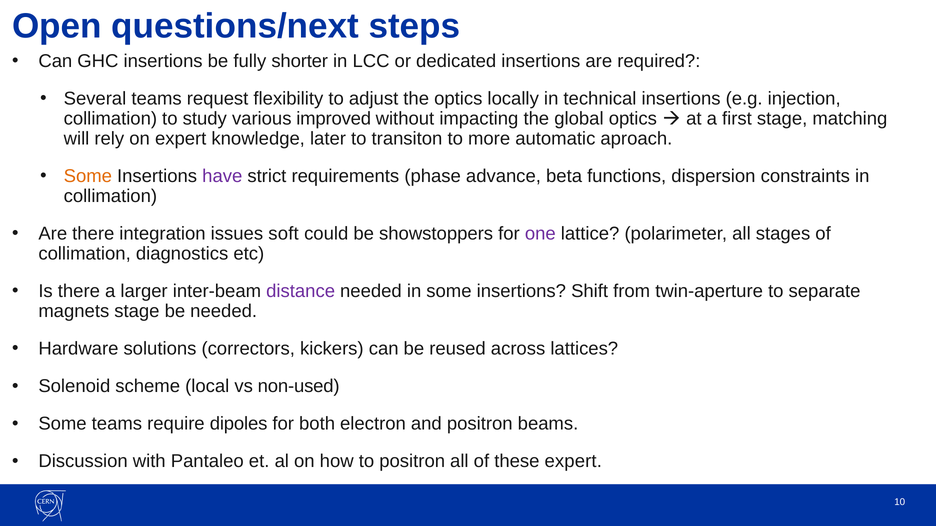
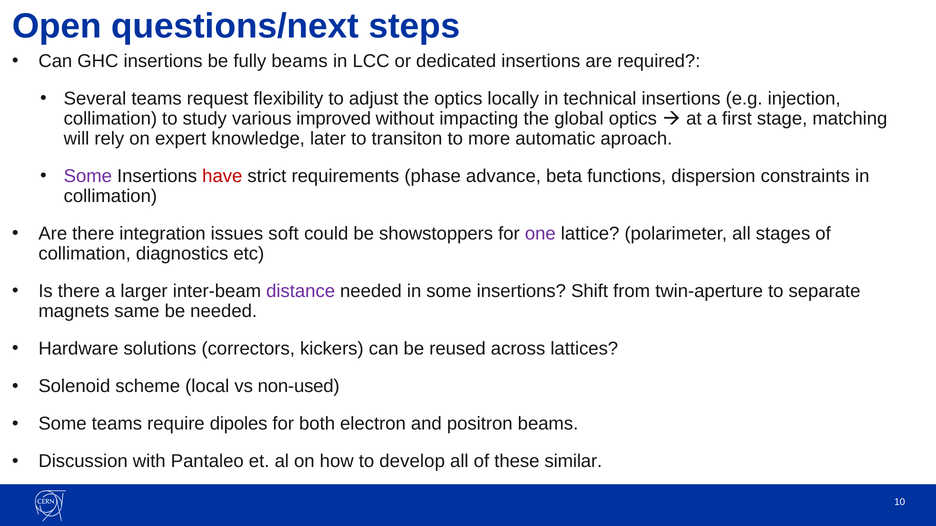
fully shorter: shorter -> beams
Some at (88, 176) colour: orange -> purple
have colour: purple -> red
magnets stage: stage -> same
to positron: positron -> develop
these expert: expert -> similar
